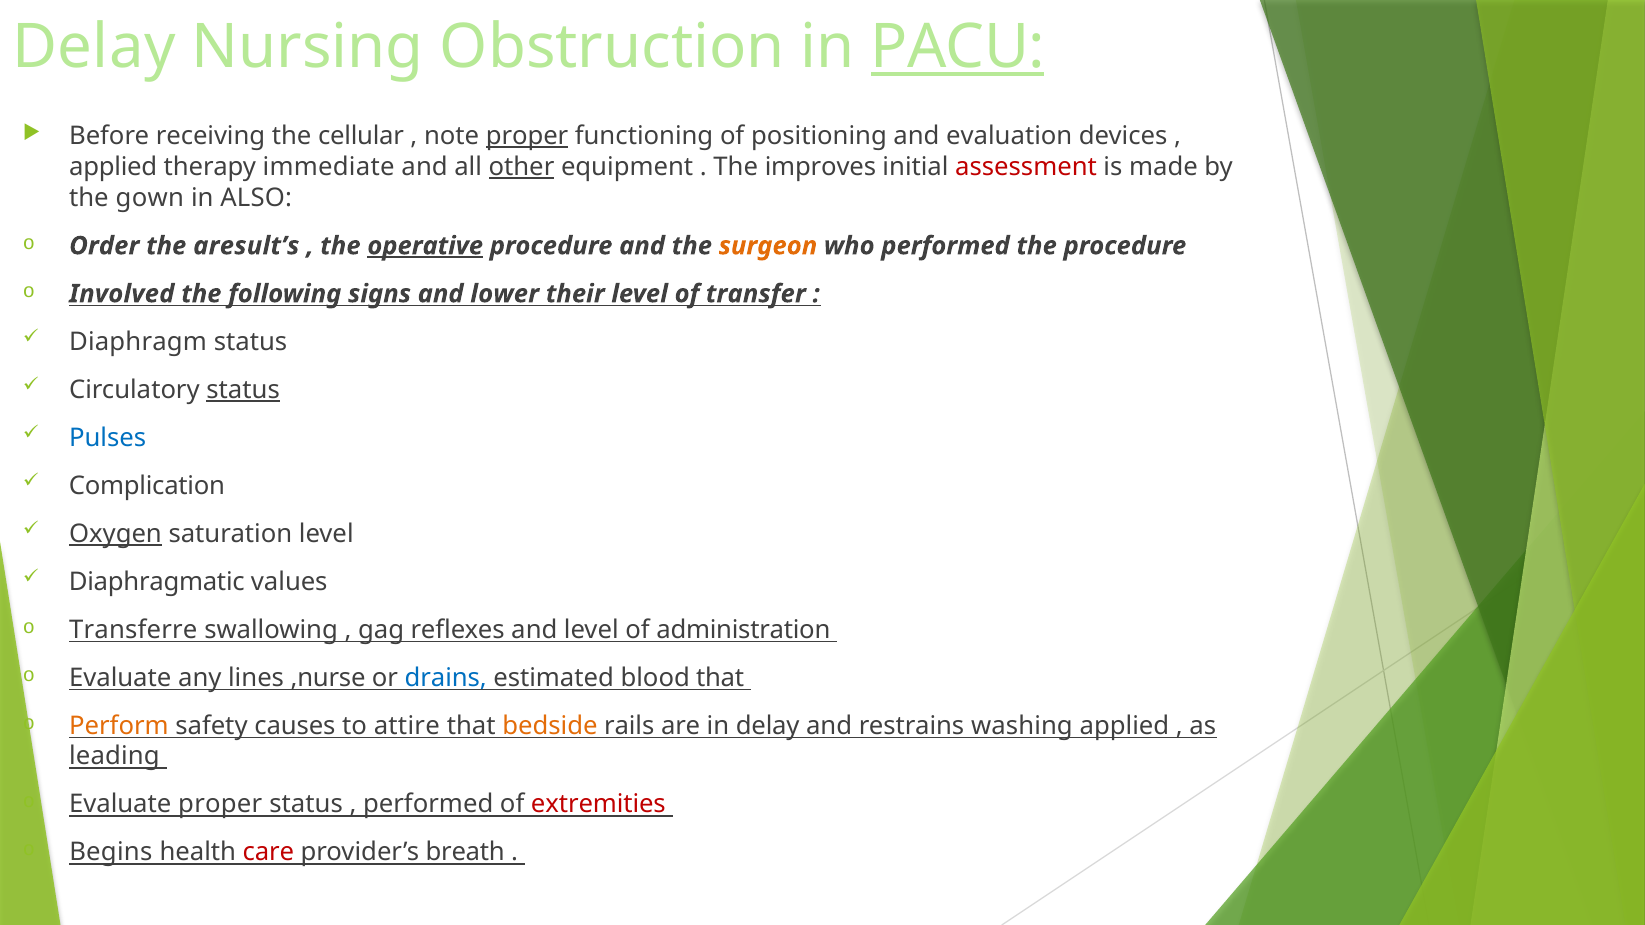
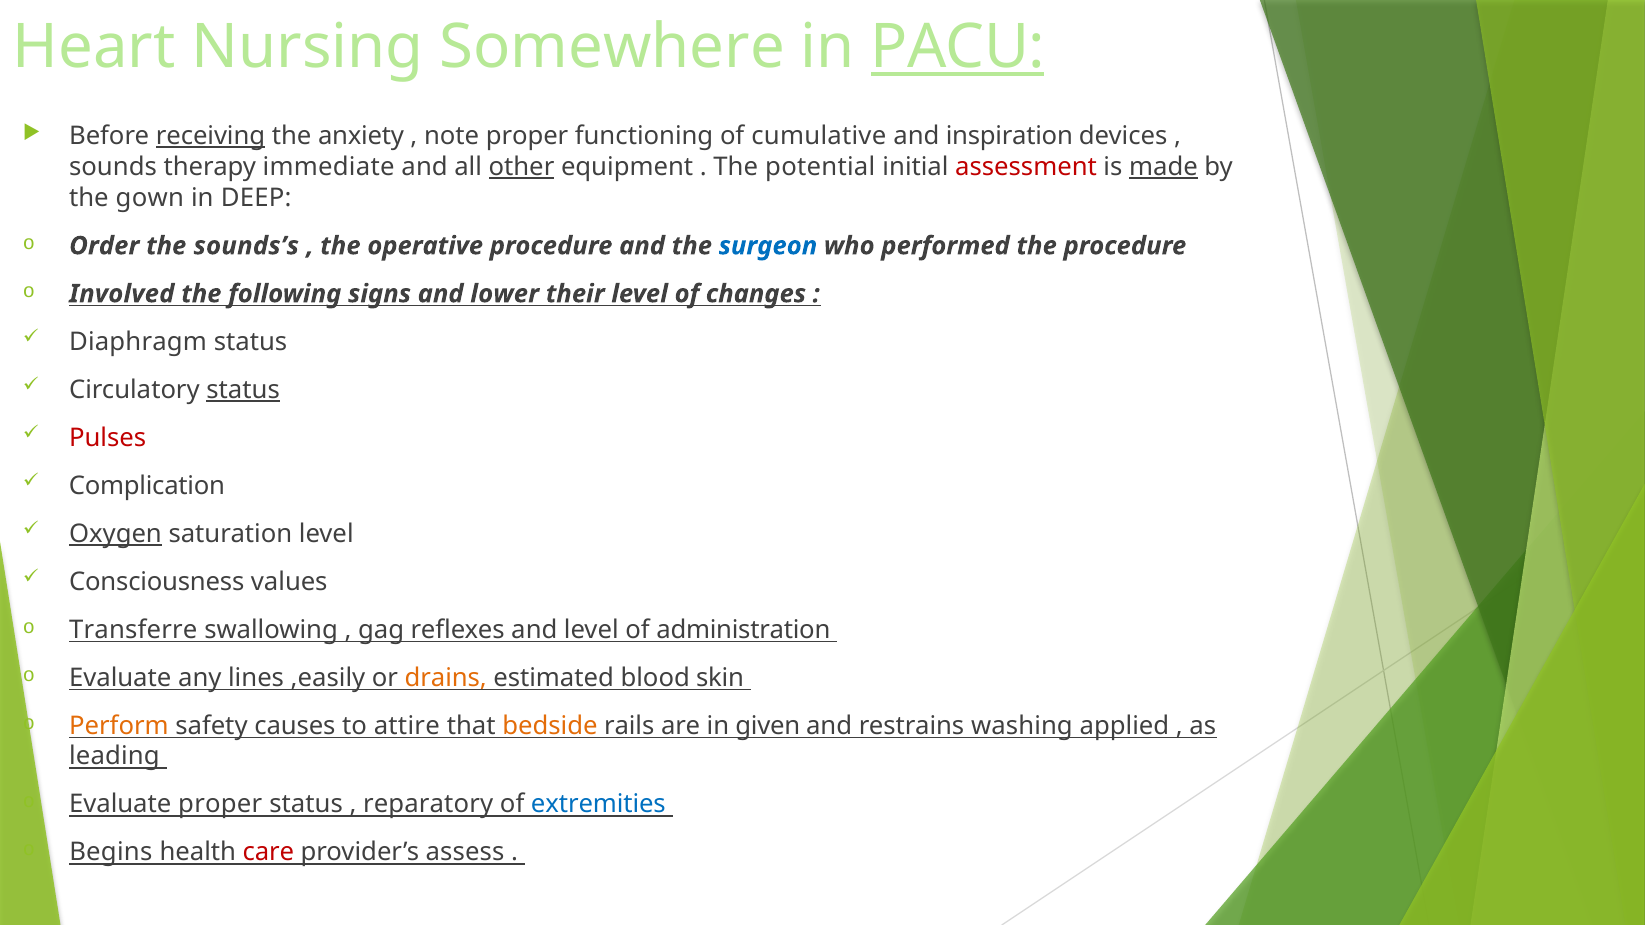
Delay at (94, 47): Delay -> Heart
Obstruction: Obstruction -> Somewhere
receiving underline: none -> present
cellular: cellular -> anxiety
proper at (527, 136) underline: present -> none
positioning: positioning -> cumulative
evaluation: evaluation -> inspiration
applied at (113, 167): applied -> sounds
improves: improves -> potential
made underline: none -> present
ALSO: ALSO -> DEEP
aresult’s: aresult’s -> sounds’s
operative underline: present -> none
surgeon colour: orange -> blue
transfer: transfer -> changes
Pulses colour: blue -> red
Diaphragmatic: Diaphragmatic -> Consciousness
,nurse: ,nurse -> ,easily
drains colour: blue -> orange
blood that: that -> skin
in delay: delay -> given
performed at (428, 805): performed -> reparatory
extremities colour: red -> blue
breath: breath -> assess
